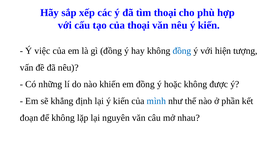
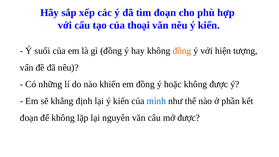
tìm thoại: thoại -> đoạn
việc: việc -> suối
đồng at (182, 51) colour: blue -> orange
mở nhau: nhau -> được
